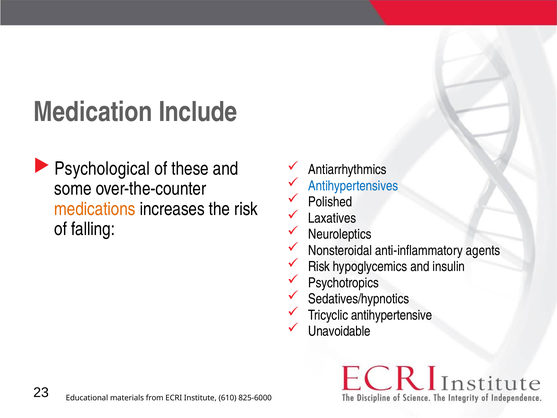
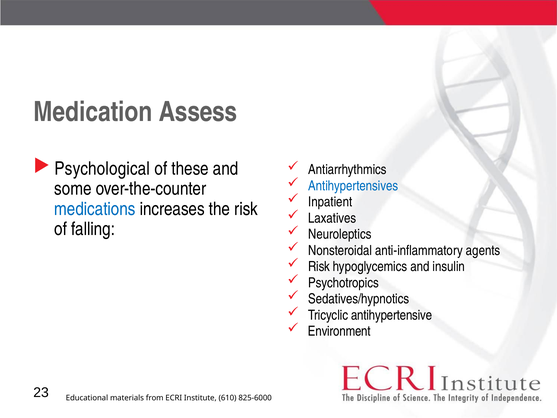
Include: Include -> Assess
Polished: Polished -> Inpatient
medications colour: orange -> blue
Unavoidable: Unavoidable -> Environment
